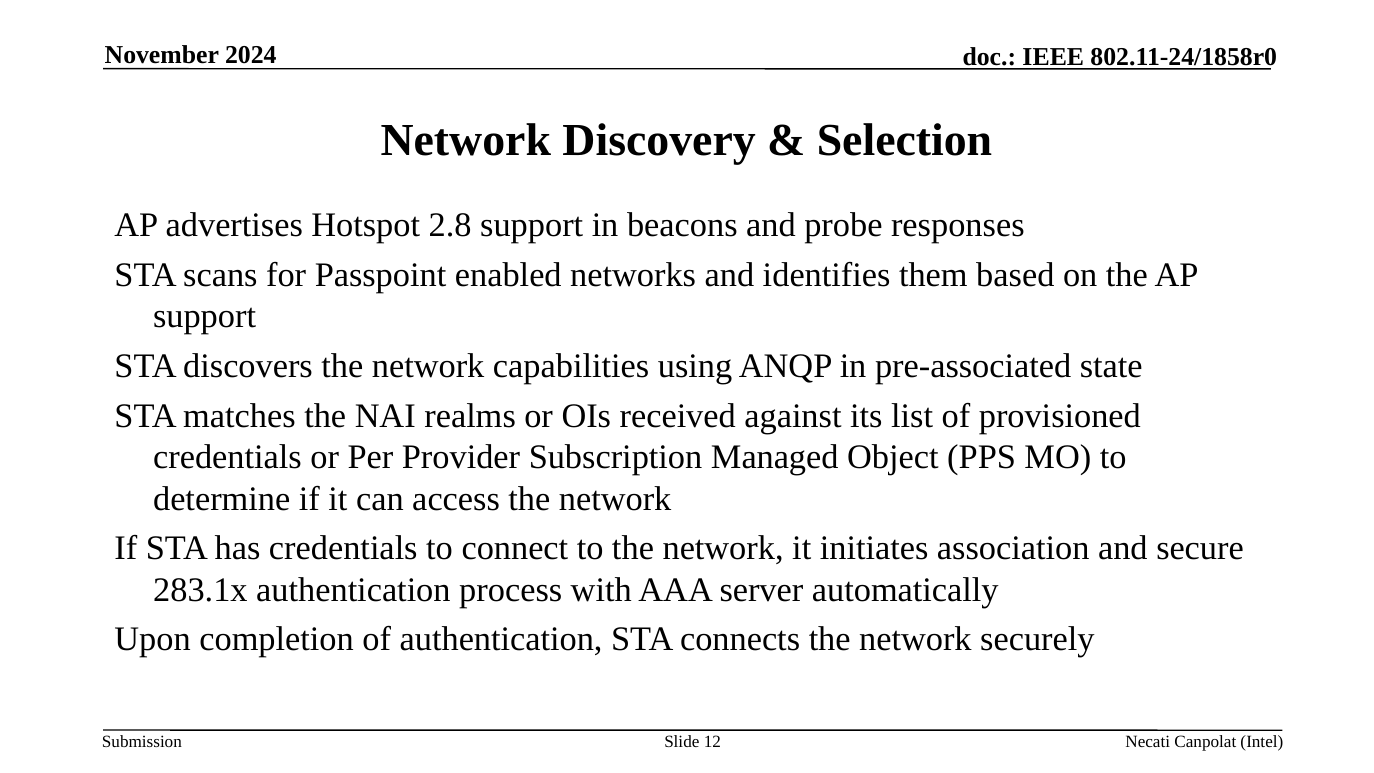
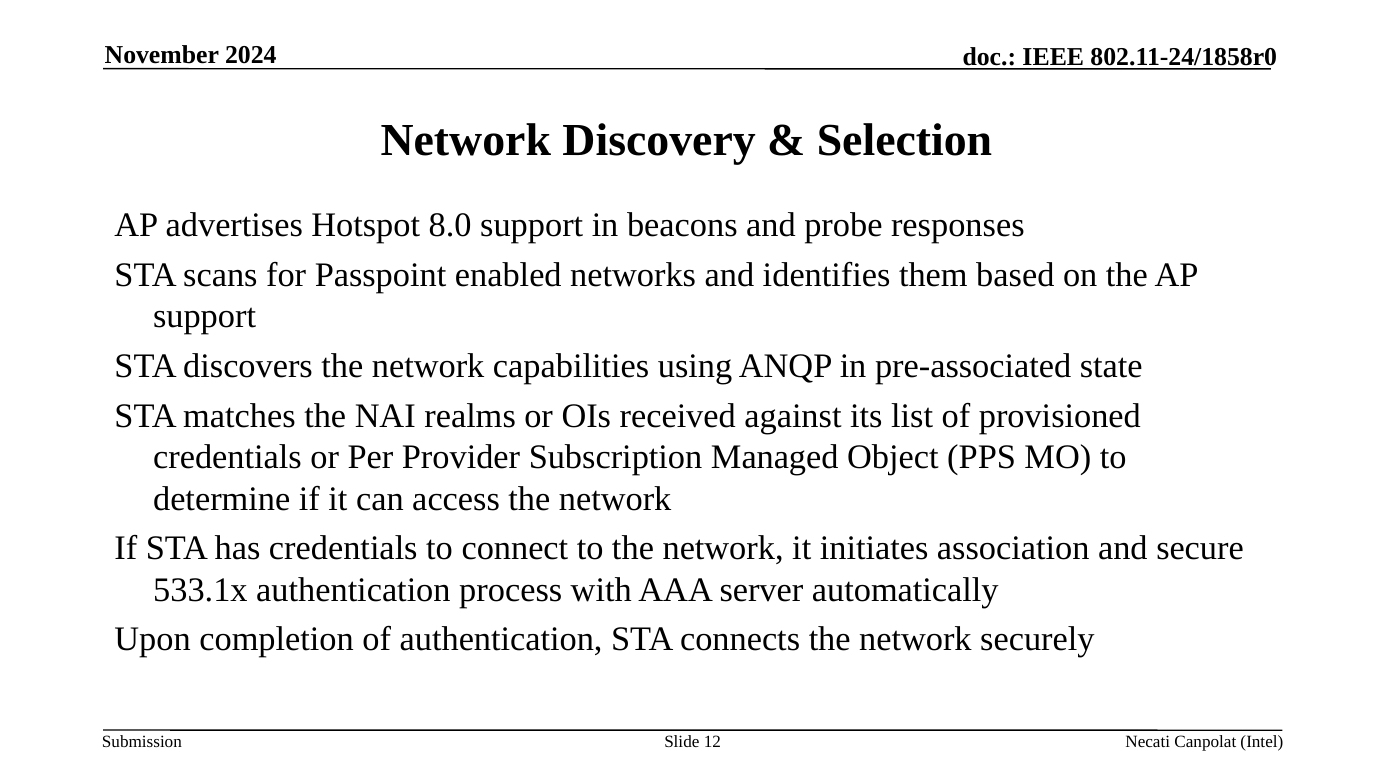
2.8: 2.8 -> 8.0
283.1x: 283.1x -> 533.1x
